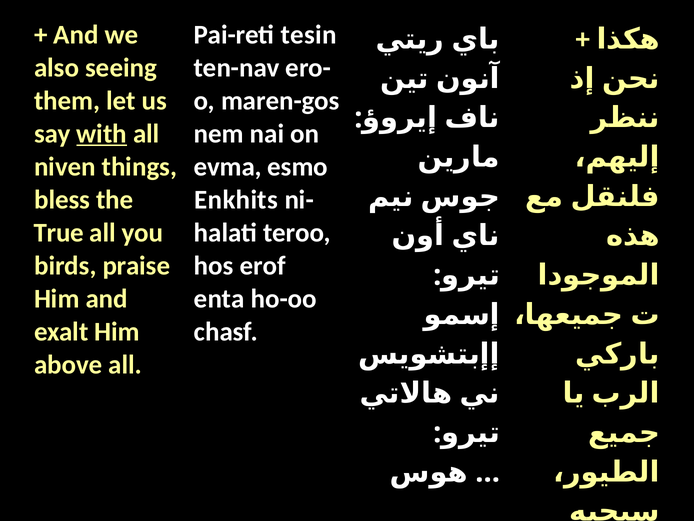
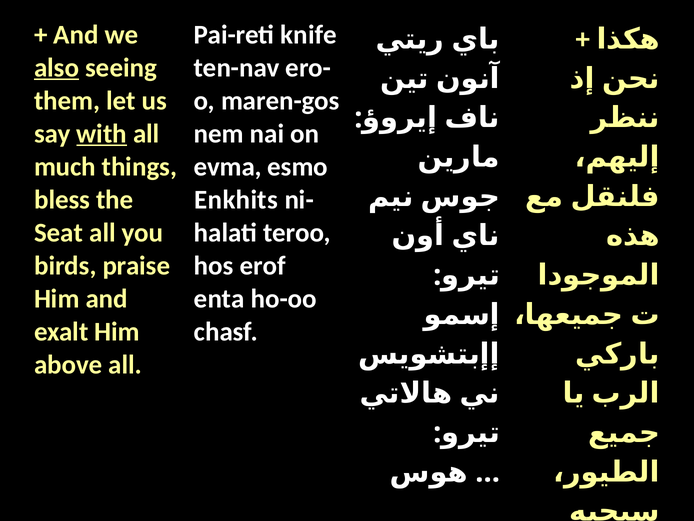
tesin: tesin -> knife
also underline: none -> present
niven: niven -> much
True: True -> Seat
